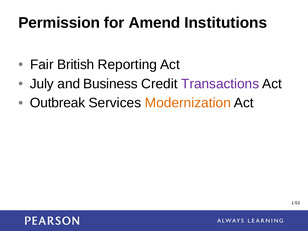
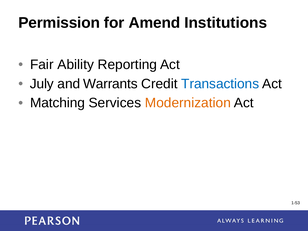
British: British -> Ability
Business: Business -> Warrants
Transactions colour: purple -> blue
Outbreak: Outbreak -> Matching
